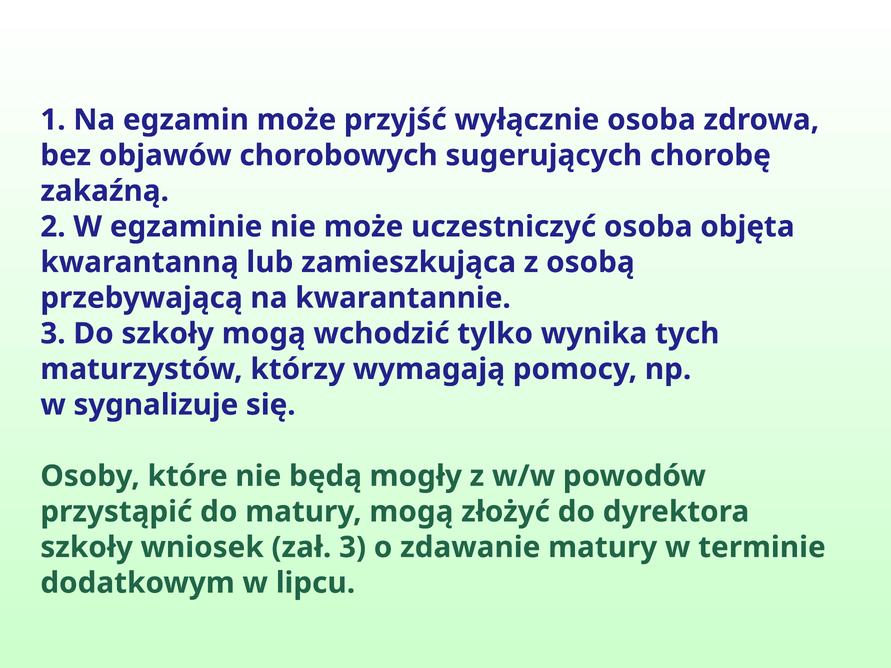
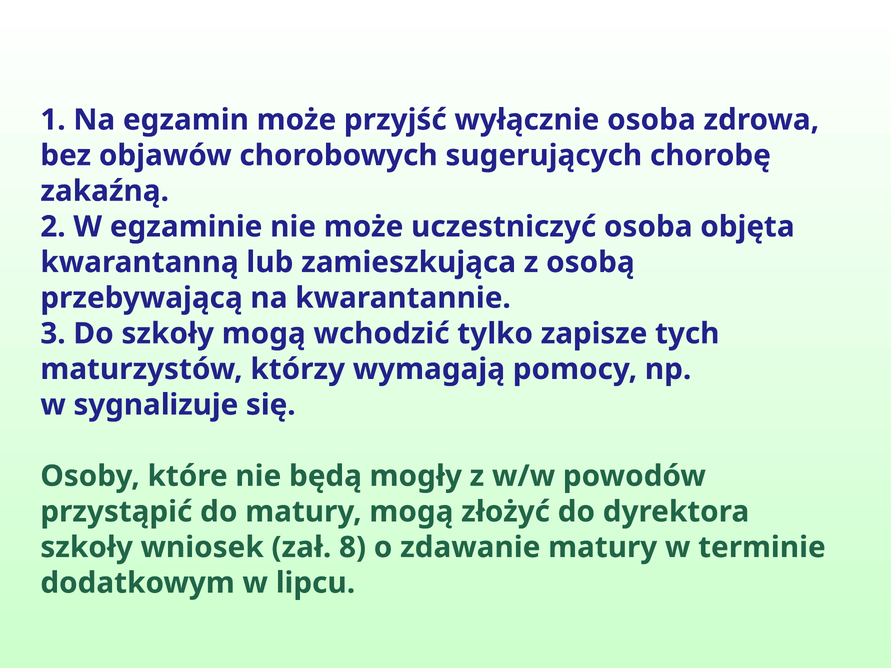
wynika: wynika -> zapisze
zał 3: 3 -> 8
